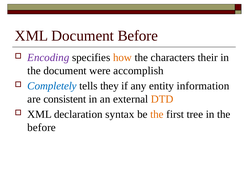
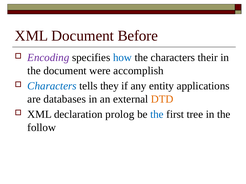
how colour: orange -> blue
Completely at (52, 86): Completely -> Characters
information: information -> applications
consistent: consistent -> databases
syntax: syntax -> prolog
the at (157, 115) colour: orange -> blue
before at (42, 128): before -> follow
